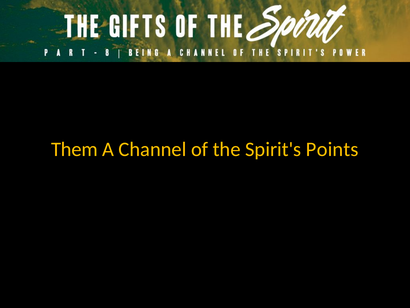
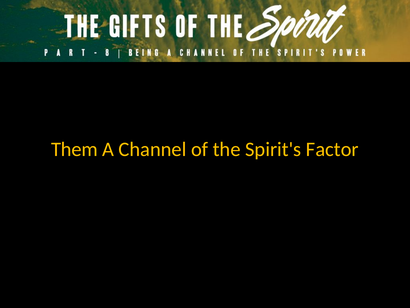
Points: Points -> Factor
